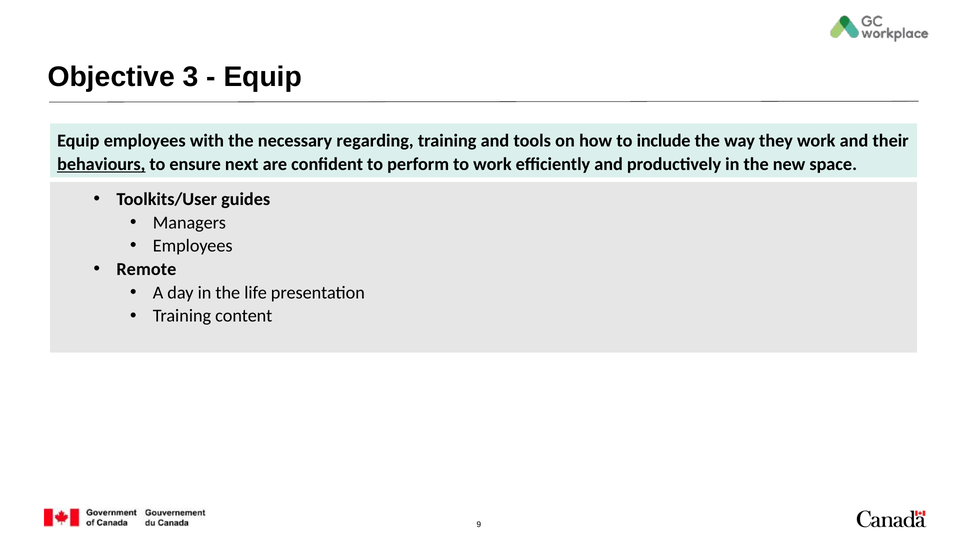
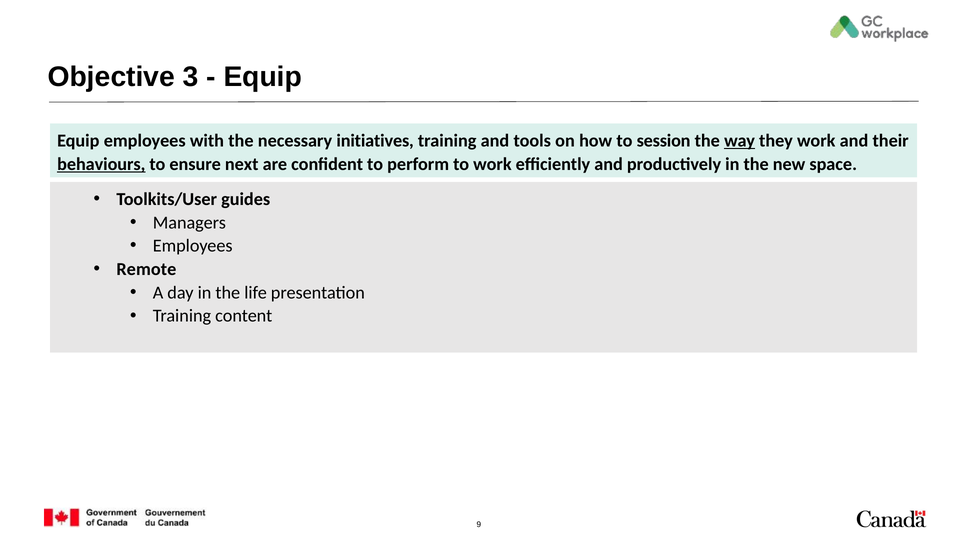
regarding: regarding -> initiatives
include: include -> session
way underline: none -> present
